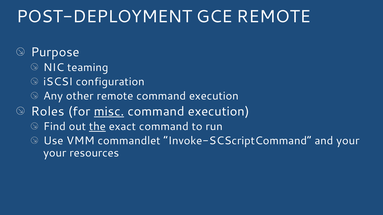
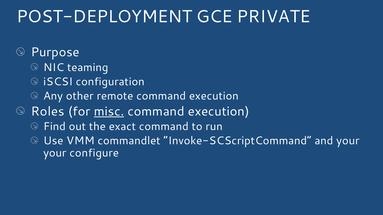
GCE REMOTE: REMOTE -> PRIVATE
the underline: present -> none
resources: resources -> configure
